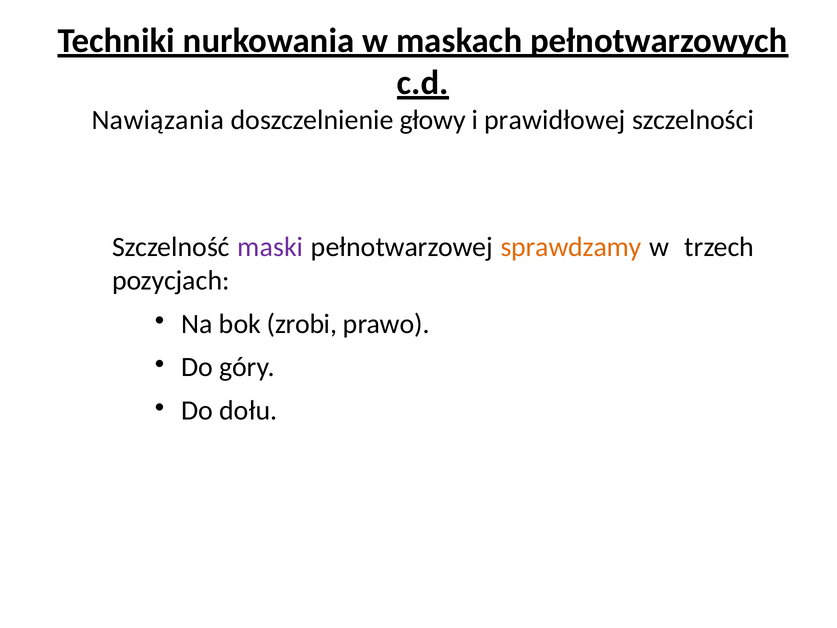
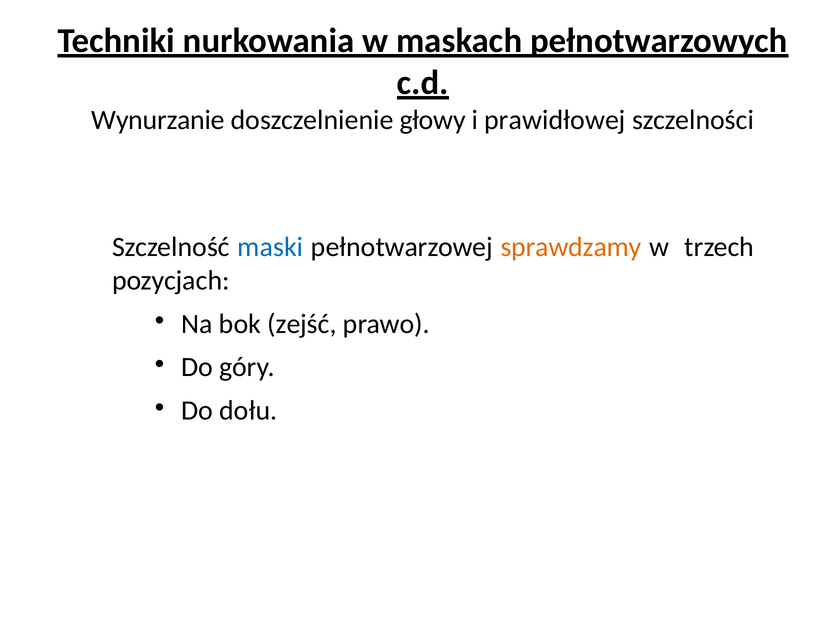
Nawiązania: Nawiązania -> Wynurzanie
maski colour: purple -> blue
zrobi: zrobi -> zejść
